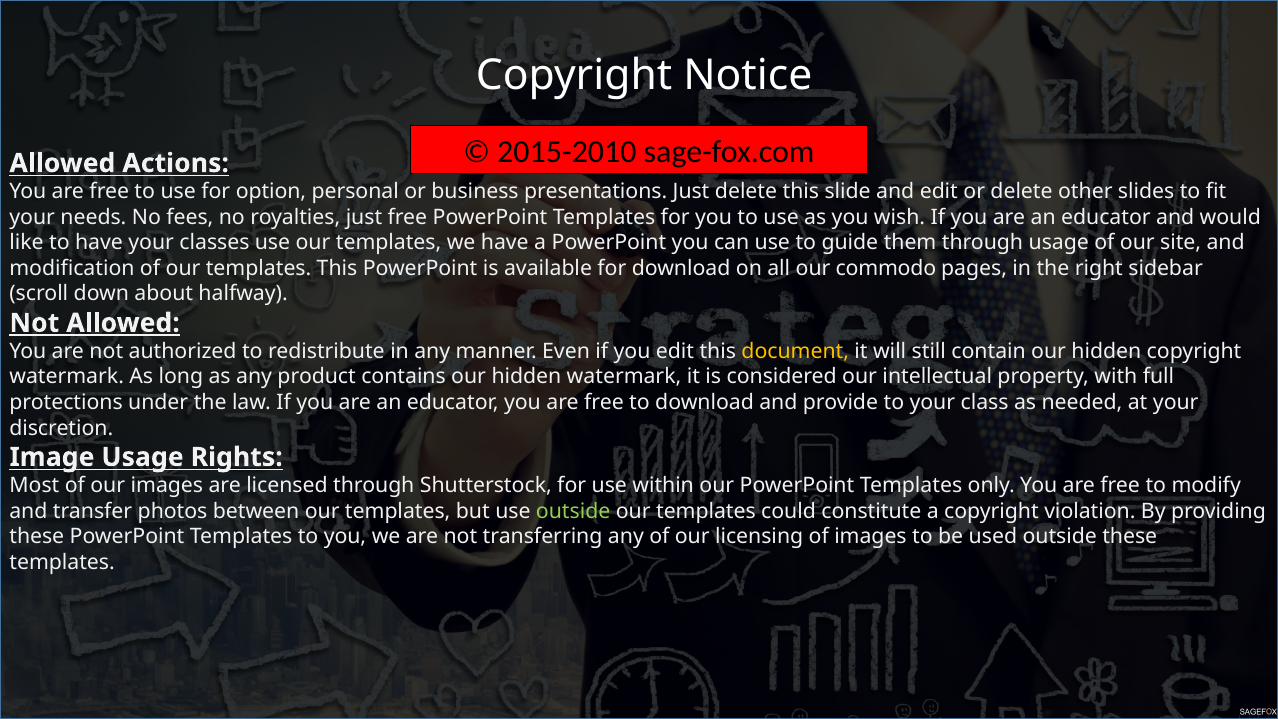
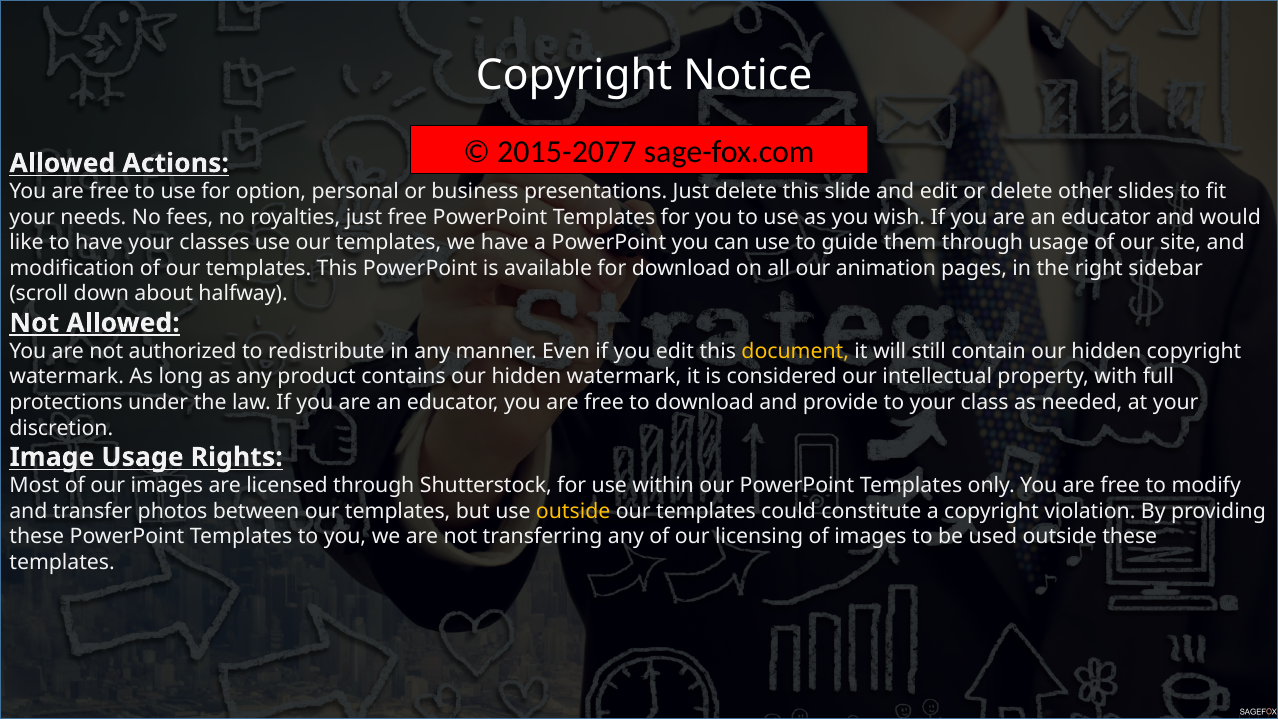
2015-2010: 2015-2010 -> 2015-2077
commodo: commodo -> animation
outside at (573, 511) colour: light green -> yellow
